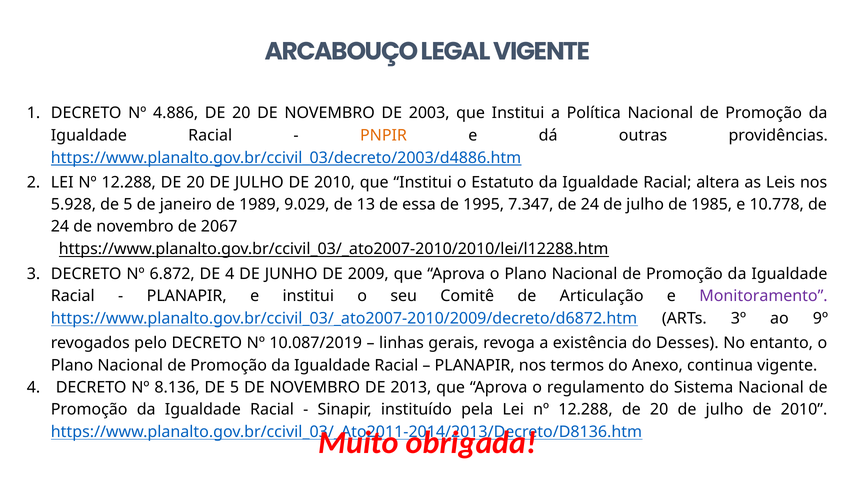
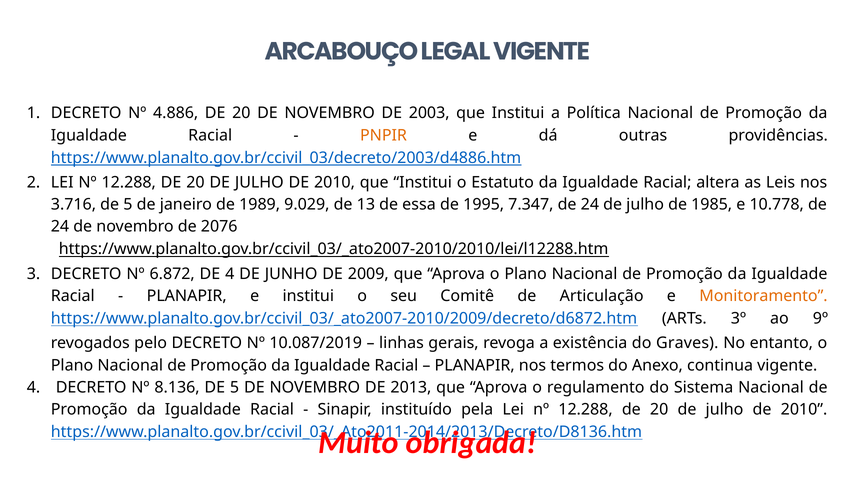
5.928: 5.928 -> 3.716
2067: 2067 -> 2076
Monitoramento colour: purple -> orange
Desses: Desses -> Graves
